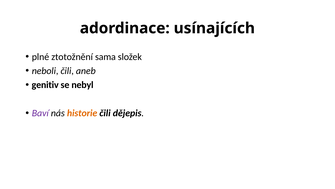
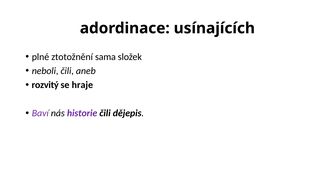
genitiv: genitiv -> rozvitý
nebyl: nebyl -> hraje
historie colour: orange -> purple
